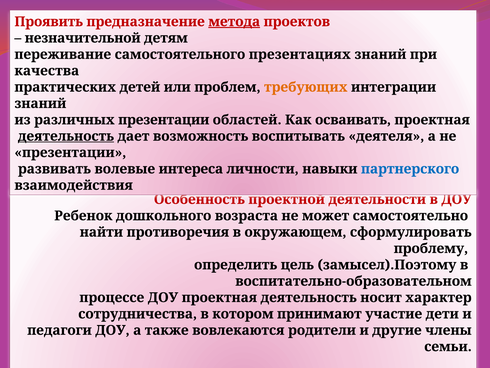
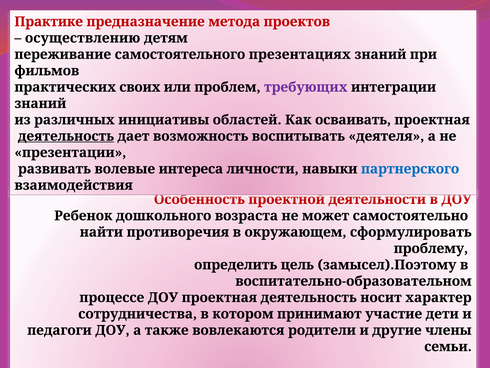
Проявить: Проявить -> Практике
метода underline: present -> none
незначительной: незначительной -> осуществлению
качества: качества -> фильмов
детей: детей -> своих
требующих colour: orange -> purple
различных презентации: презентации -> инициативы
